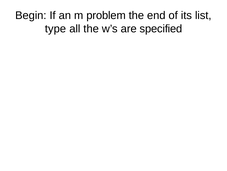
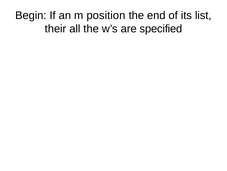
problem: problem -> position
type: type -> their
